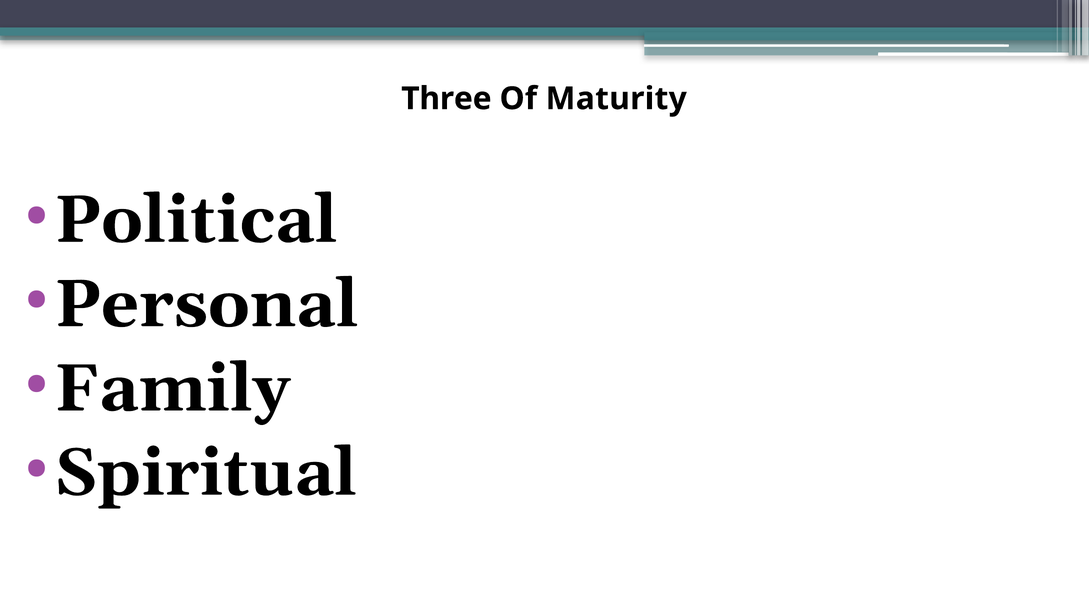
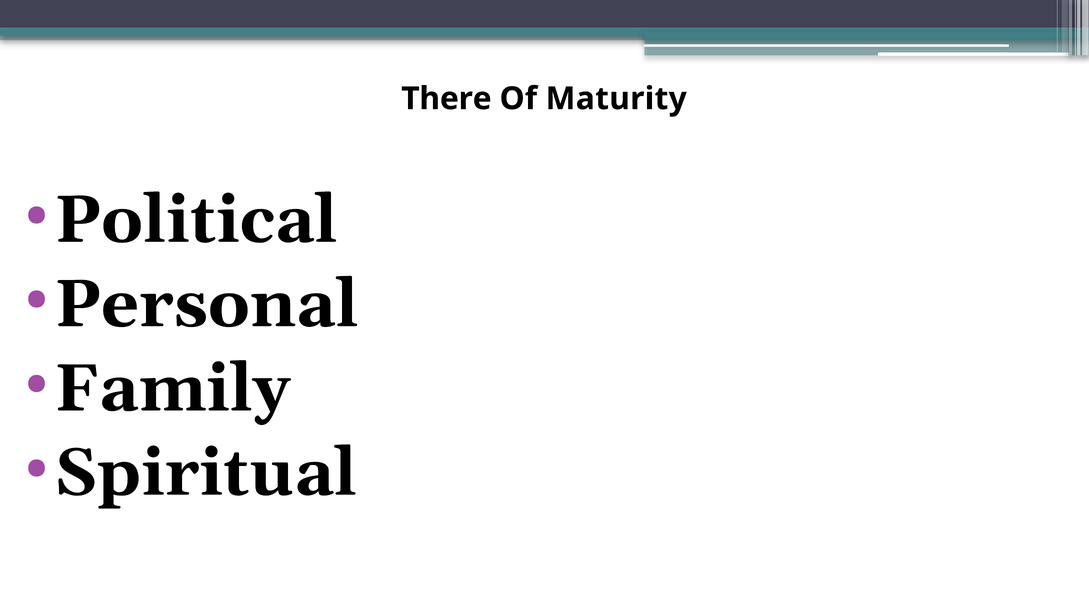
Three: Three -> There
